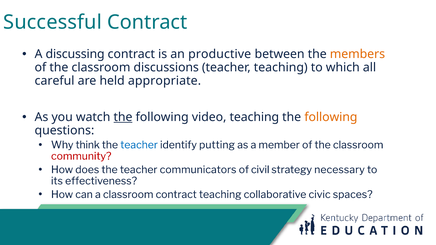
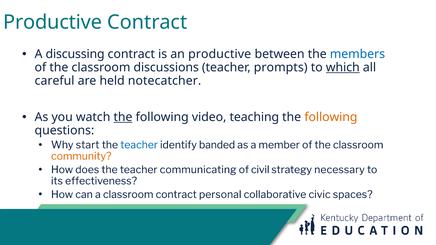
Successful at (53, 22): Successful -> Productive
members colour: orange -> blue
teacher teaching: teaching -> prompts
which underline: none -> present
appropriate: appropriate -> notecatcher
think: think -> start
putting: putting -> banded
community colour: red -> orange
communicators: communicators -> communicating
contract teaching: teaching -> personal
